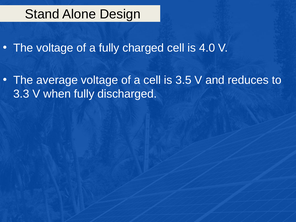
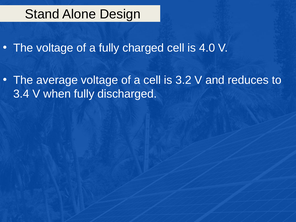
3.5: 3.5 -> 3.2
3.3: 3.3 -> 3.4
